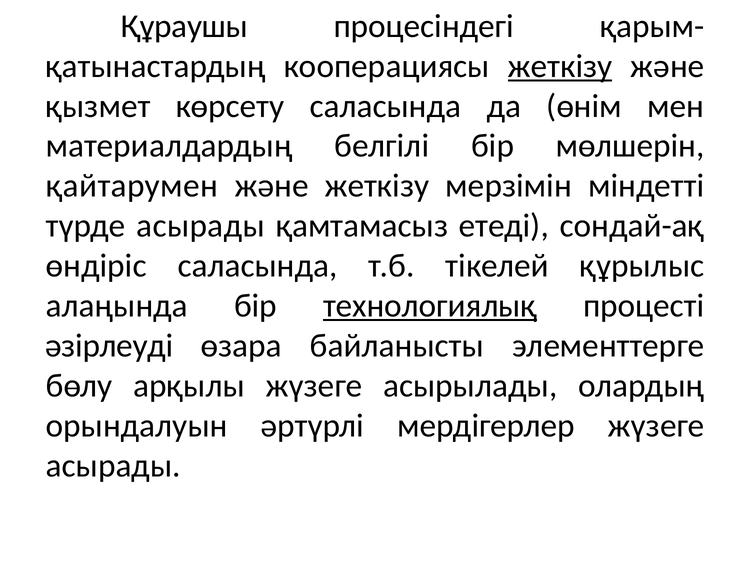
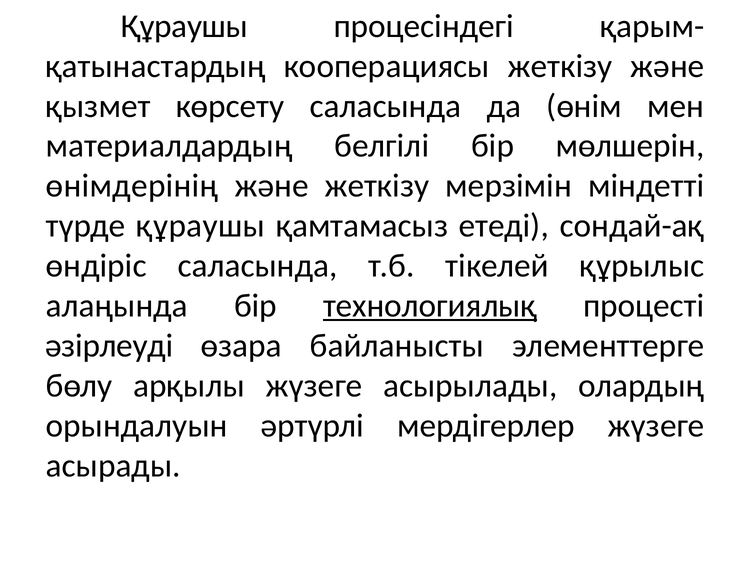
жеткізу at (560, 66) underline: present -> none
қайтарумен: қайтарумен -> өнімдерінің
түрде асырады: асырады -> құраушы
